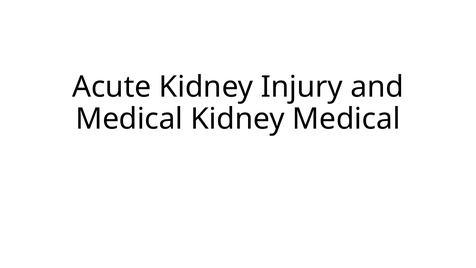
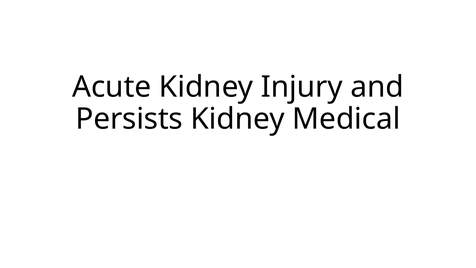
Medical at (129, 119): Medical -> Persists
